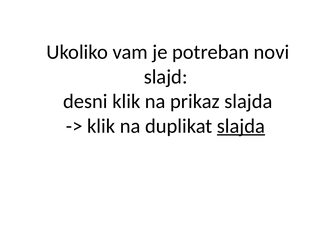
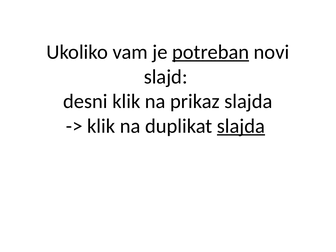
potreban underline: none -> present
